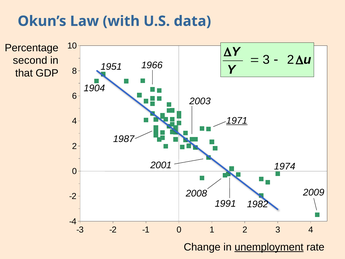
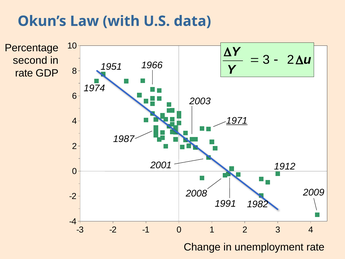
that at (24, 73): that -> rate
1904: 1904 -> 1974
1974: 1974 -> 1912
unemployment underline: present -> none
